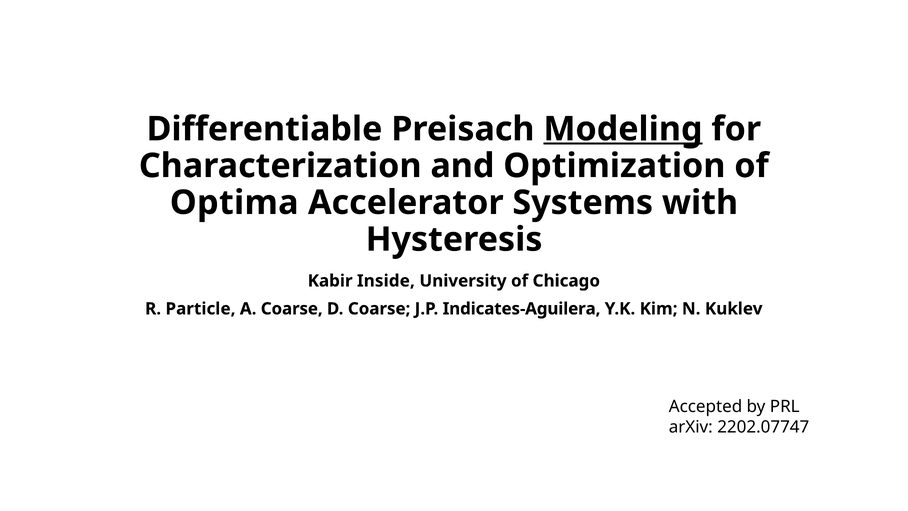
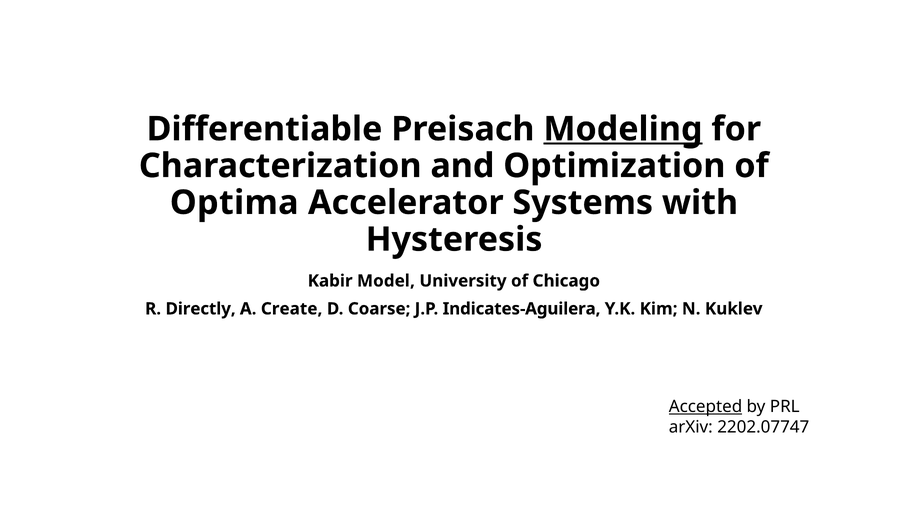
Inside: Inside -> Model
Particle: Particle -> Directly
A Coarse: Coarse -> Create
Accepted underline: none -> present
